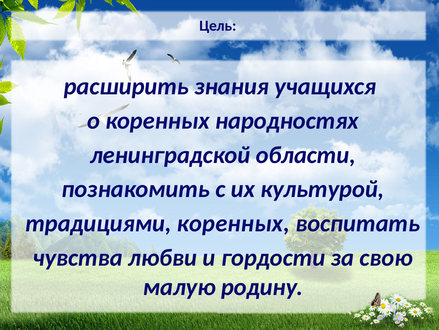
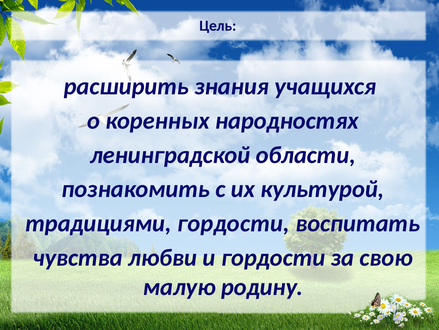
традициями коренных: коренных -> гордости
